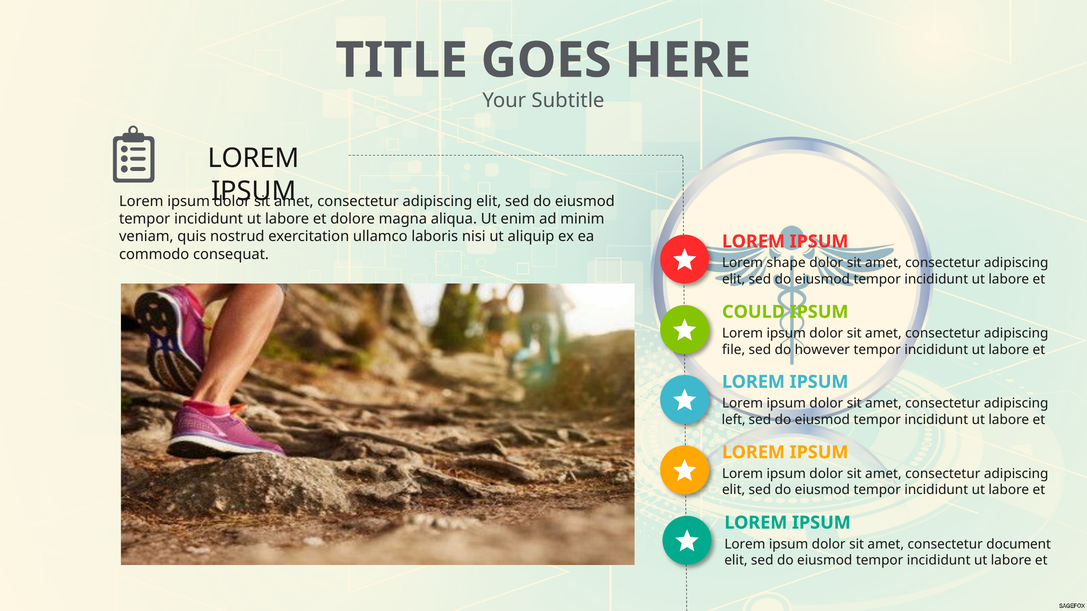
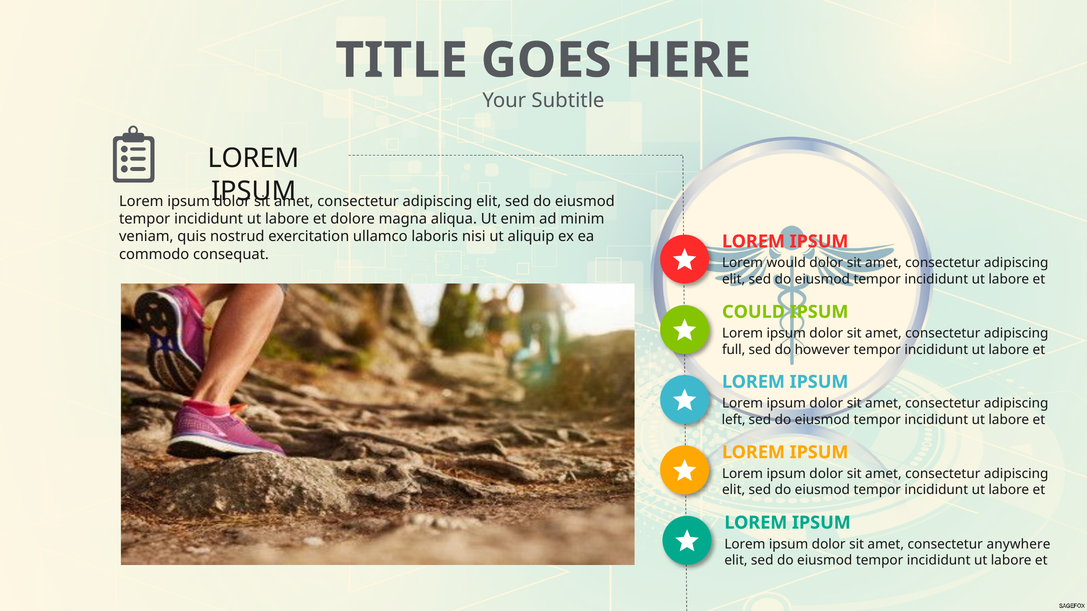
shape: shape -> would
file: file -> full
document: document -> anywhere
